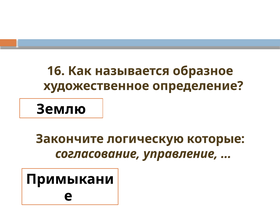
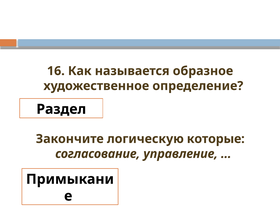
Землю: Землю -> Раздел
